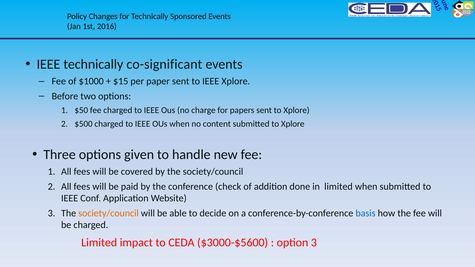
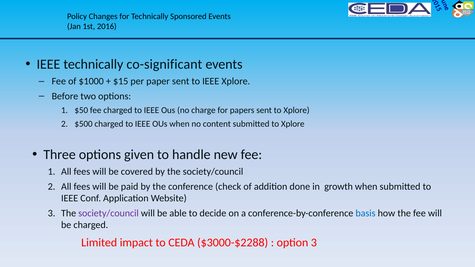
in limited: limited -> growth
society/council at (109, 213) colour: orange -> purple
$3000-$5600: $3000-$5600 -> $3000-$2288
